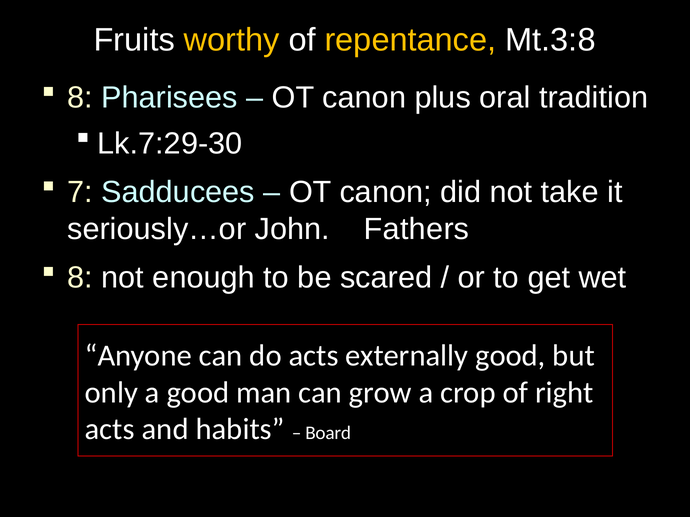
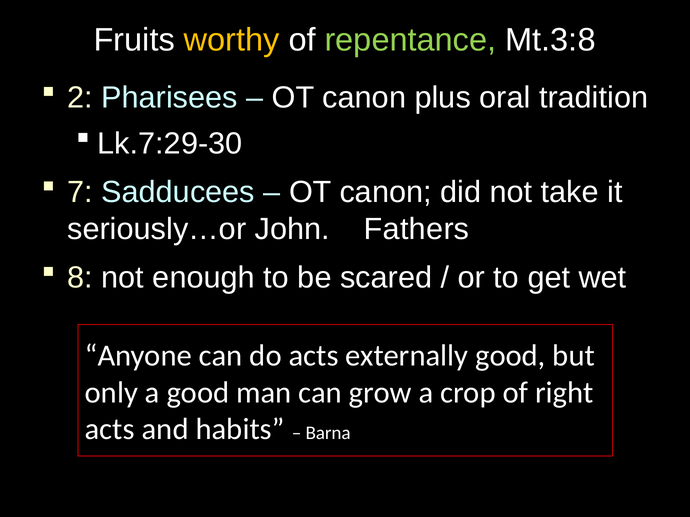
repentance colour: yellow -> light green
8 at (80, 98): 8 -> 2
Board: Board -> Barna
